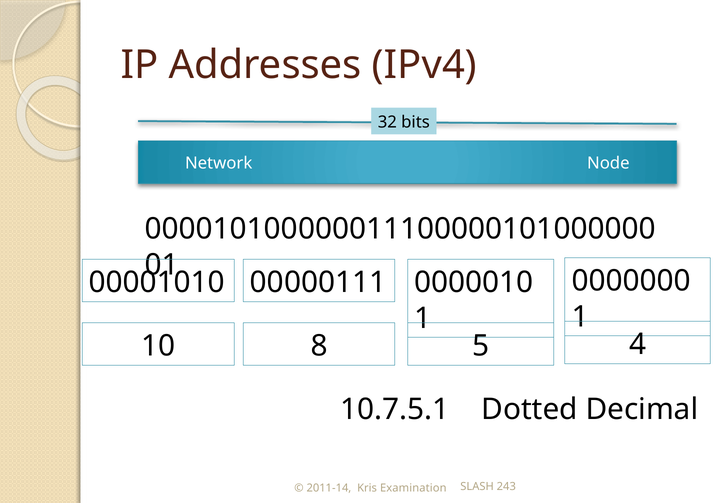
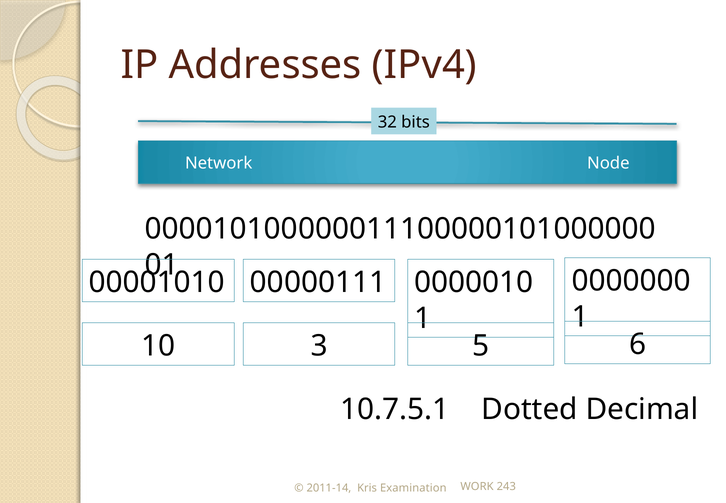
8: 8 -> 3
4: 4 -> 6
SLASH: SLASH -> WORK
